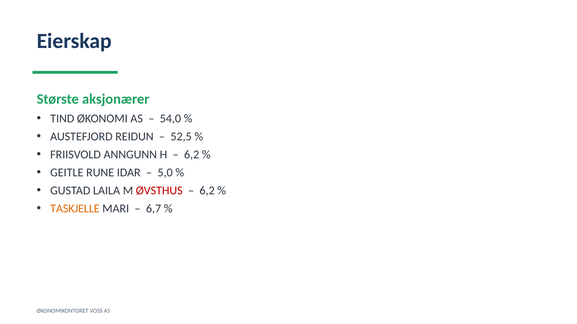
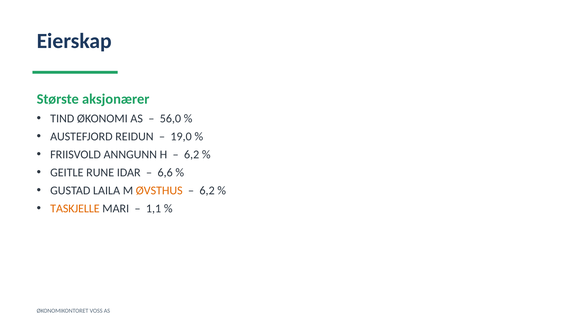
54,0: 54,0 -> 56,0
52,5: 52,5 -> 19,0
5,0: 5,0 -> 6,6
ØVSTHUS colour: red -> orange
6,7: 6,7 -> 1,1
